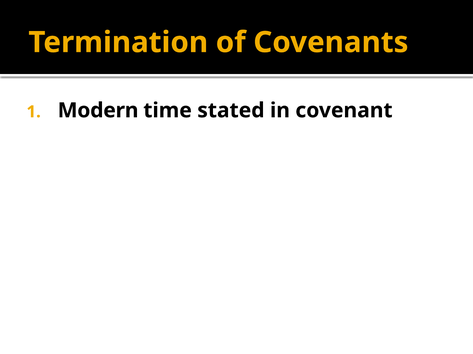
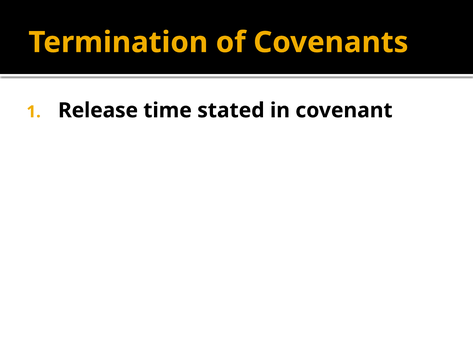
Modern: Modern -> Release
